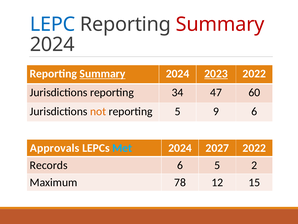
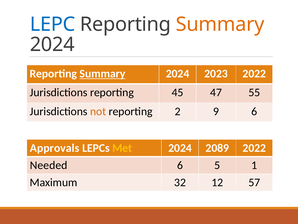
Summary at (220, 24) colour: red -> orange
2023 underline: present -> none
34: 34 -> 45
60: 60 -> 55
reporting 5: 5 -> 2
Met colour: light blue -> yellow
2027: 2027 -> 2089
Records: Records -> Needed
2: 2 -> 1
78: 78 -> 32
15: 15 -> 57
